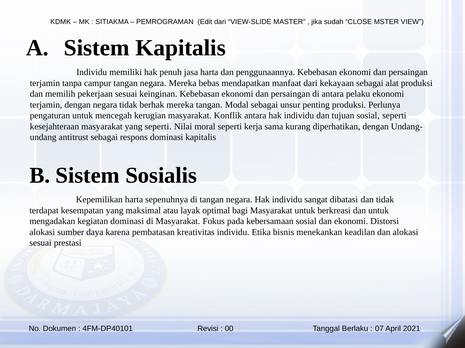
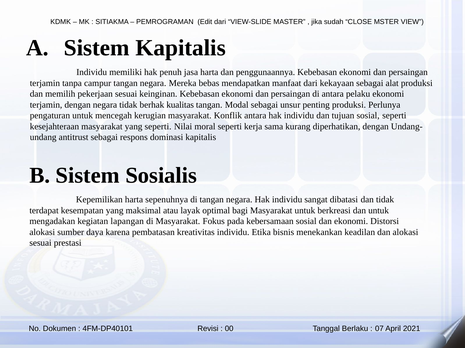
berhak mereka: mereka -> kualitas
kegiatan dominasi: dominasi -> lapangan
